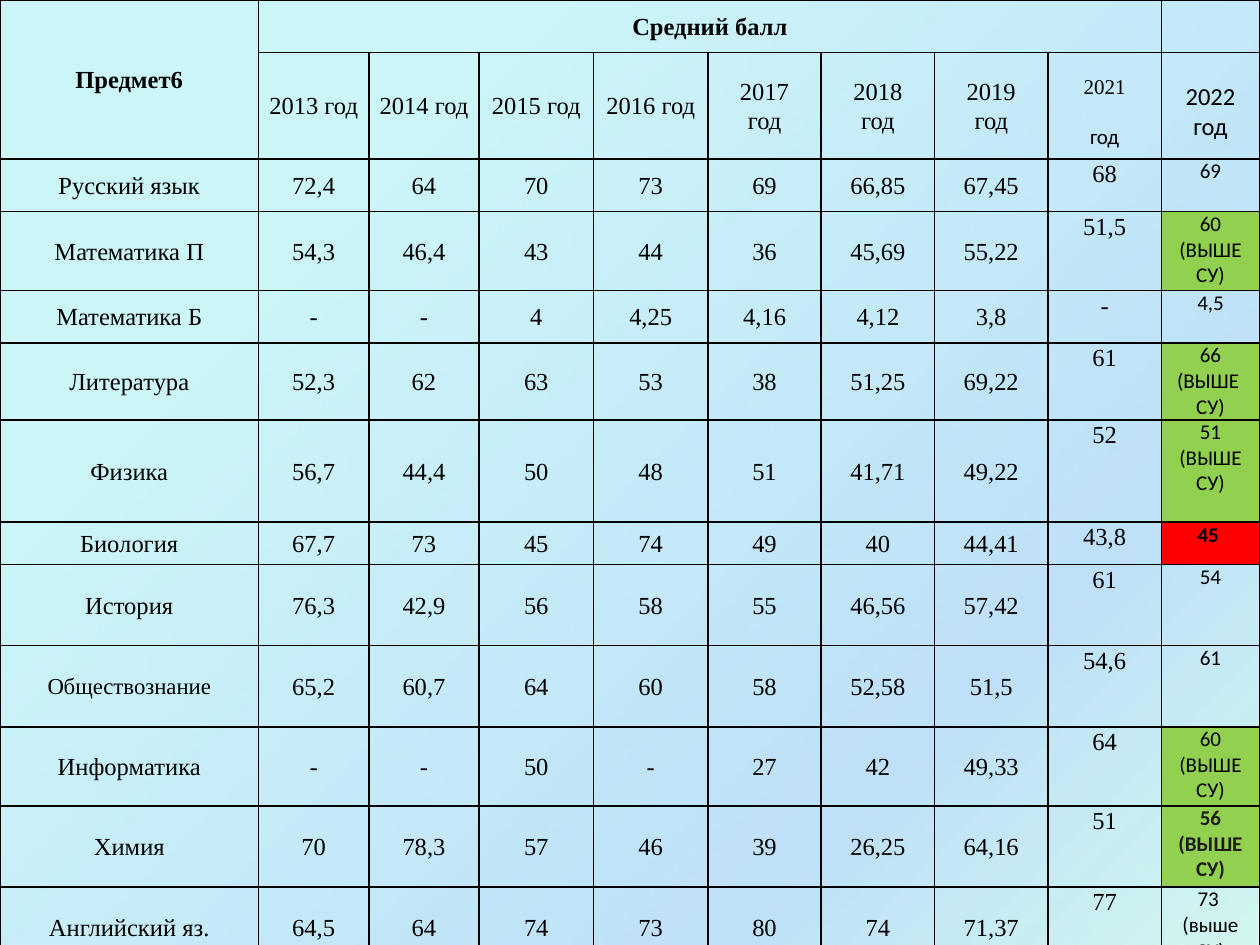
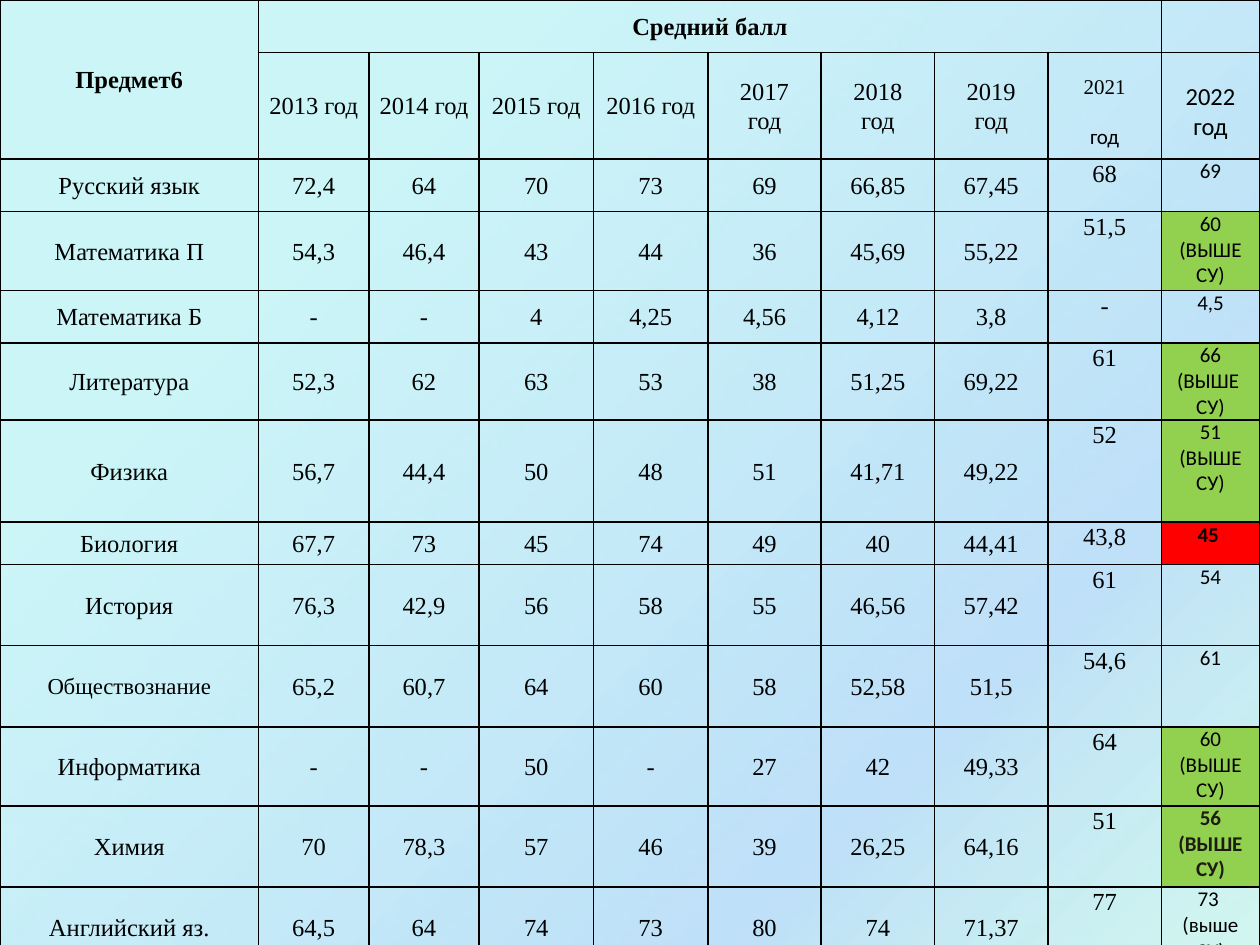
4,16: 4,16 -> 4,56
